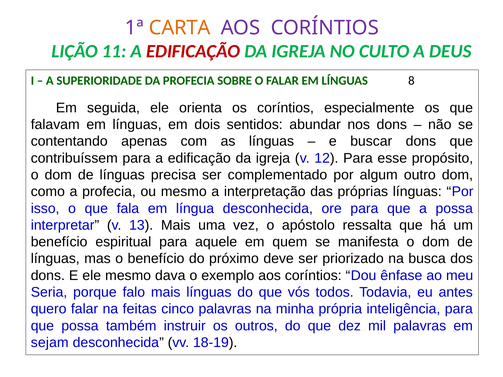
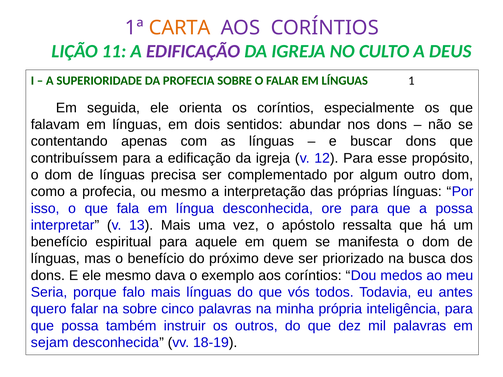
EDIFICAÇÃO at (193, 51) colour: red -> purple
8: 8 -> 1
ênfase: ênfase -> medos
na feitas: feitas -> sobre
